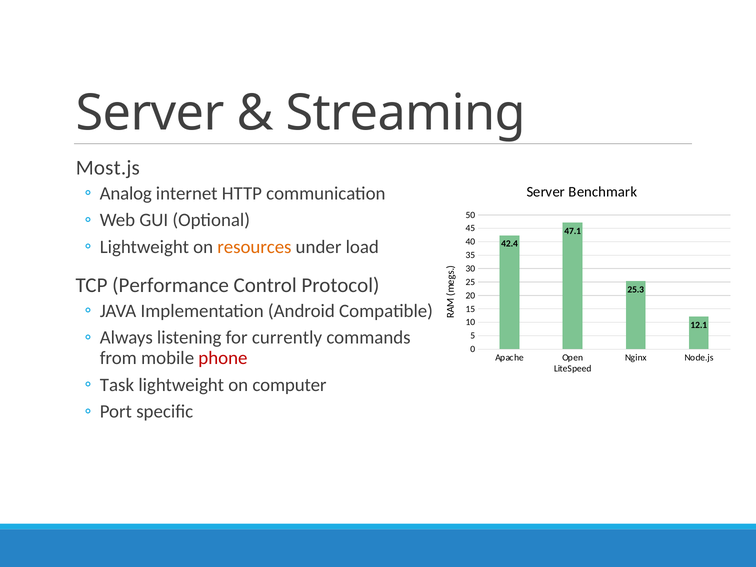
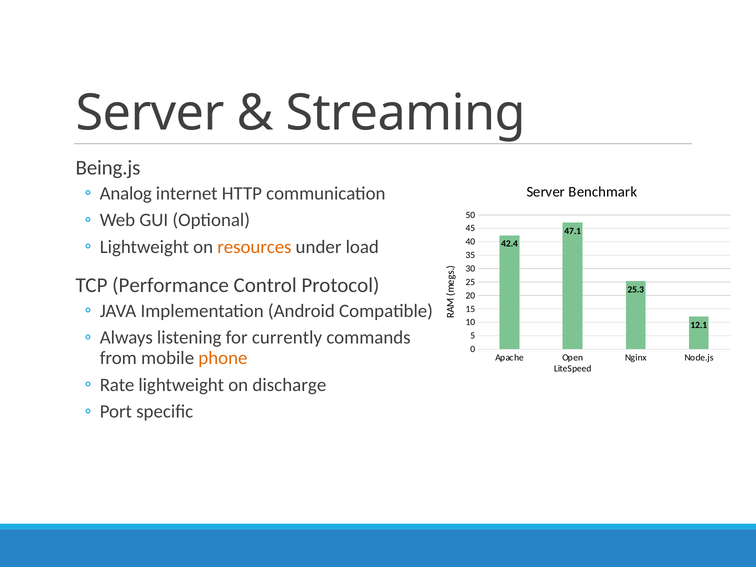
Most.js: Most.js -> Being.js
phone colour: red -> orange
Task: Task -> Rate
computer: computer -> discharge
